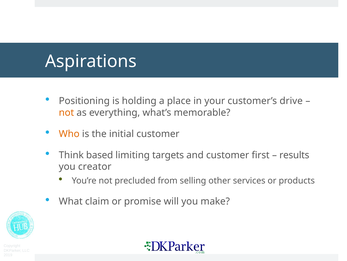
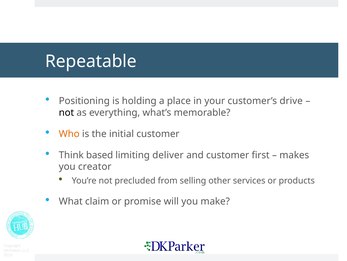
Aspirations: Aspirations -> Repeatable
not at (66, 112) colour: orange -> black
targets: targets -> deliver
results: results -> makes
